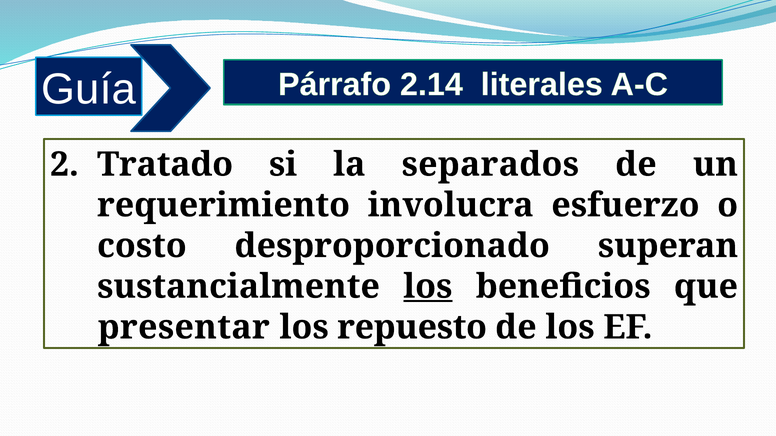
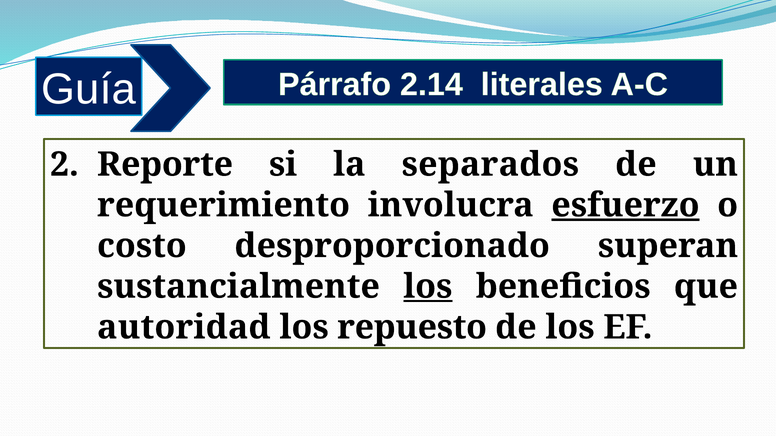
Tratado: Tratado -> Reporte
esfuerzo underline: none -> present
presentar: presentar -> autoridad
